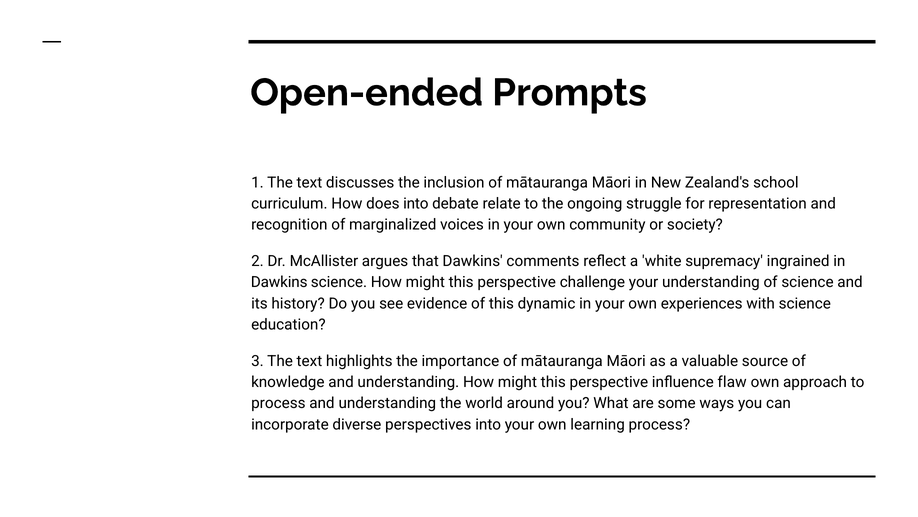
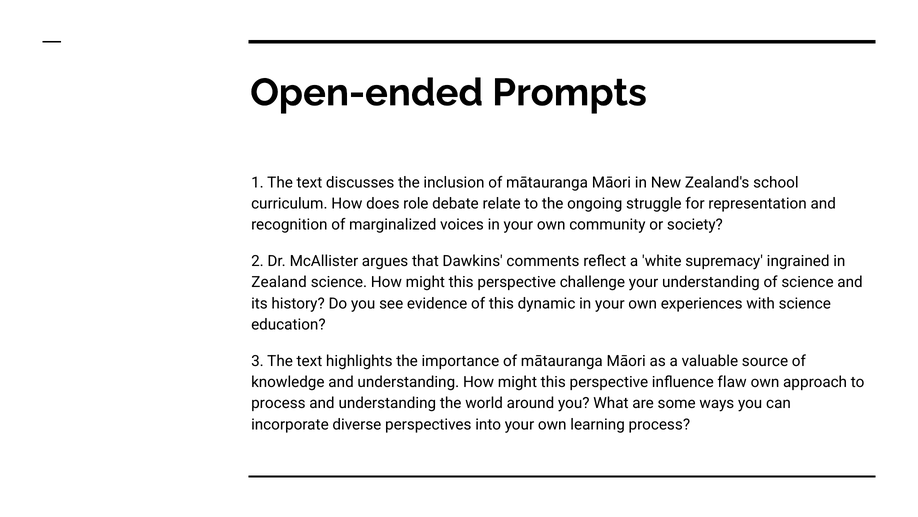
does into: into -> role
Dawkins at (279, 282): Dawkins -> Zealand
